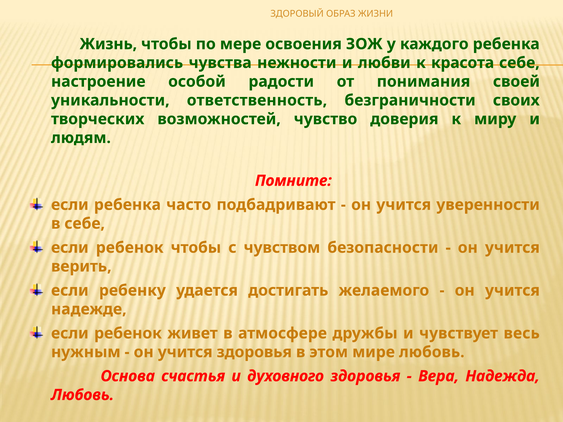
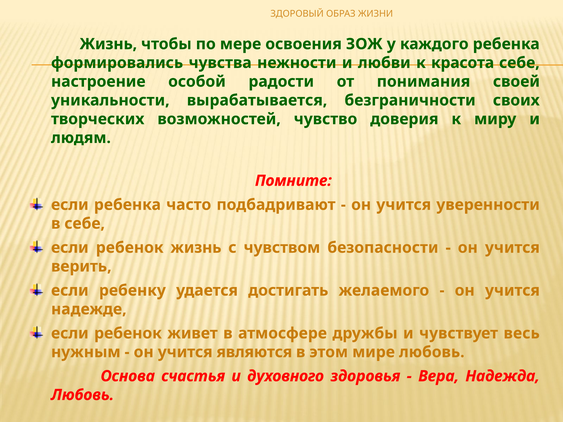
ответственность: ответственность -> вырабатывается
ребенок чтобы: чтобы -> жизнь
учится здоровья: здоровья -> являются
